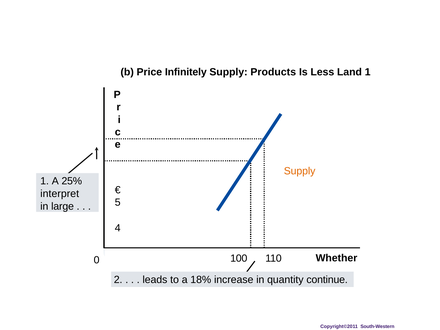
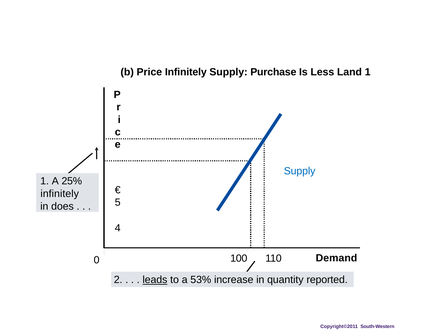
Products: Products -> Purchase
Supply at (300, 171) colour: orange -> blue
interpret at (60, 194): interpret -> infinitely
large: large -> does
Whether: Whether -> Demand
leads underline: none -> present
18%: 18% -> 53%
continue: continue -> reported
